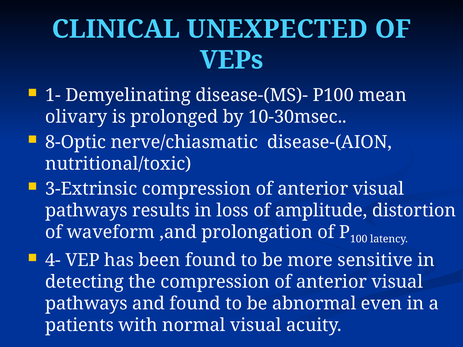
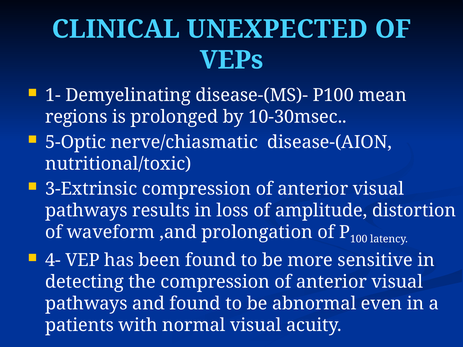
olivary: olivary -> regions
8-Optic: 8-Optic -> 5-Optic
